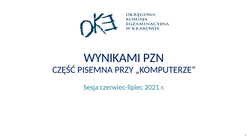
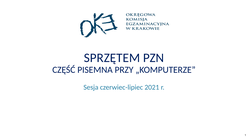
WYNIKAMI: WYNIKAMI -> SPRZĘTEM
